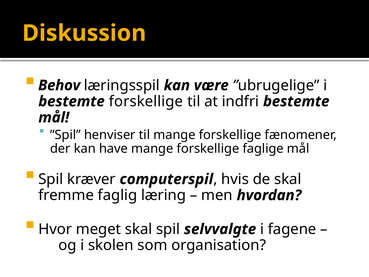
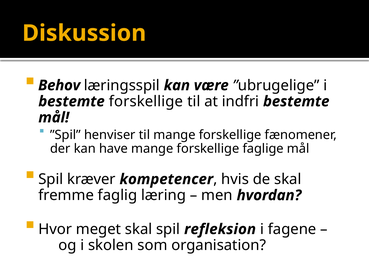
computerspil: computerspil -> kompetencer
selvvalgte: selvvalgte -> refleksion
